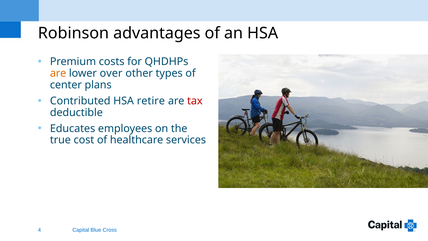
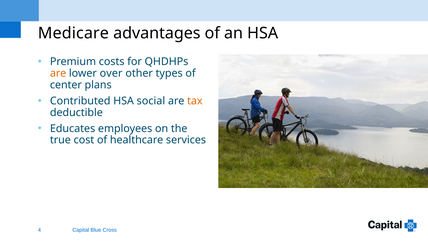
Robinson: Robinson -> Medicare
retire: retire -> social
tax colour: red -> orange
